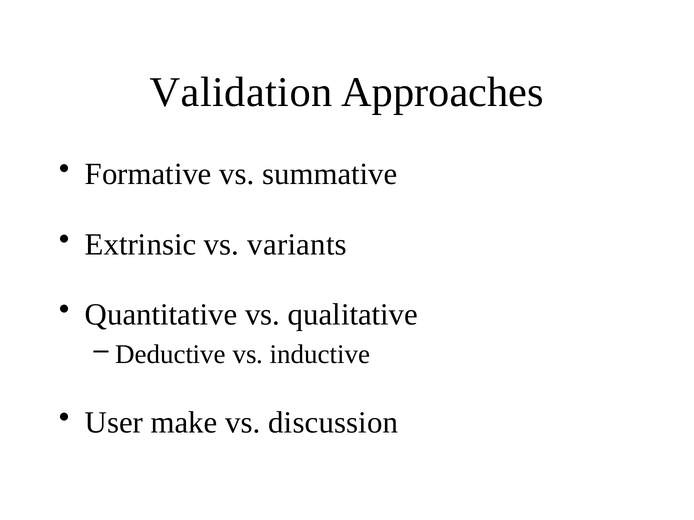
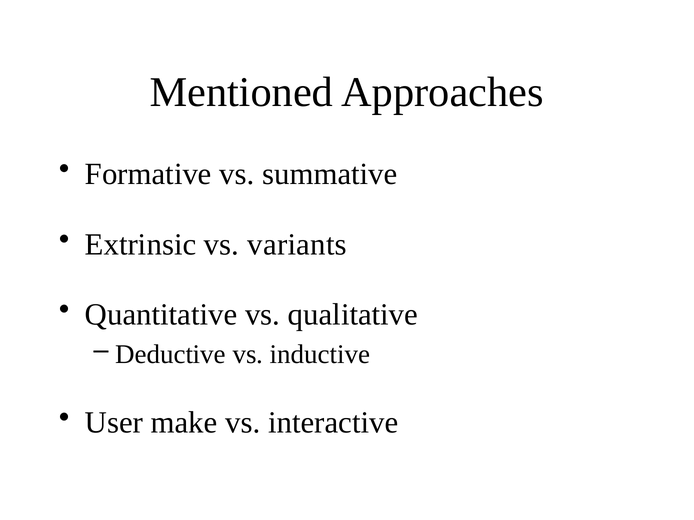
Validation: Validation -> Mentioned
discussion: discussion -> interactive
